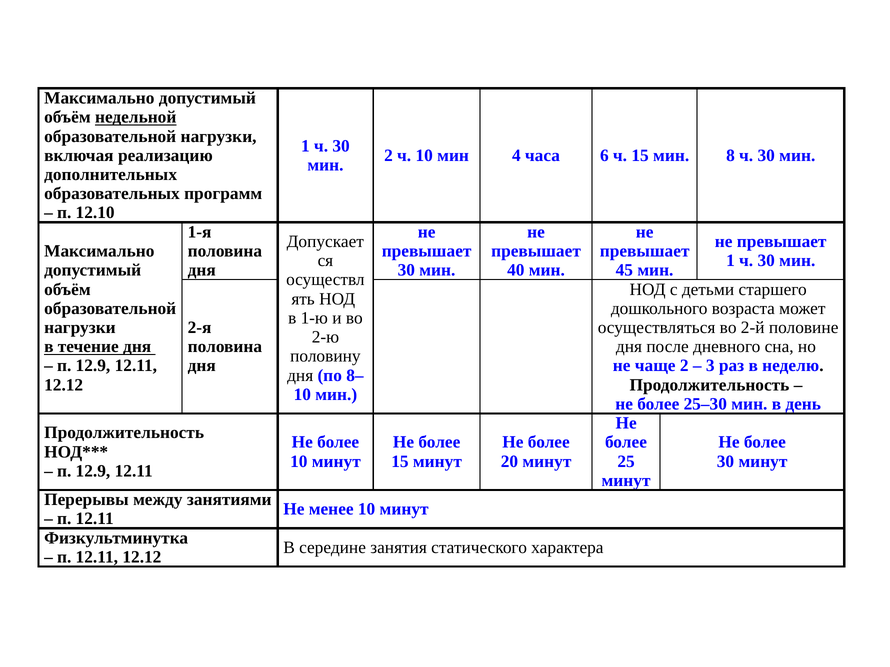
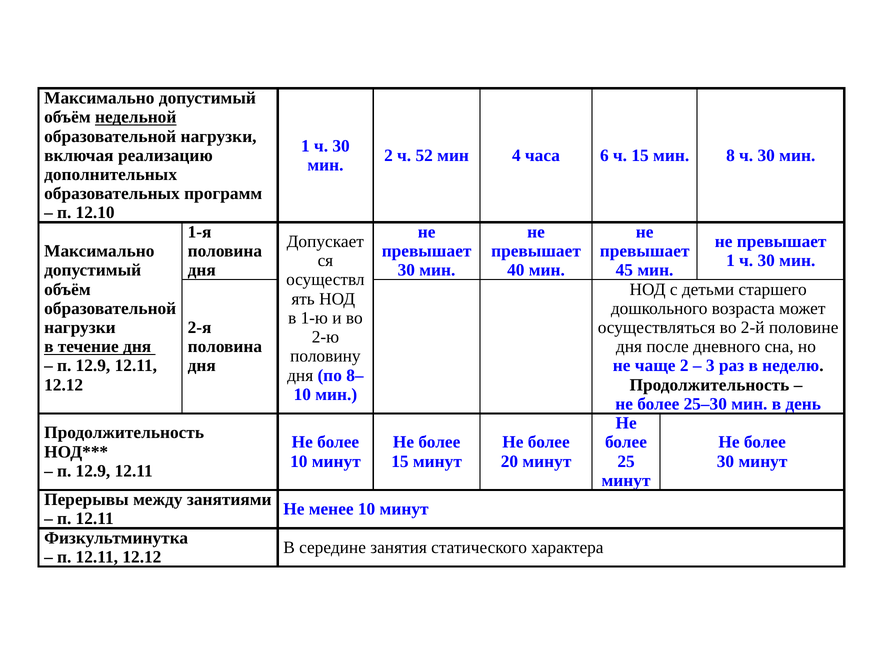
ч 10: 10 -> 52
